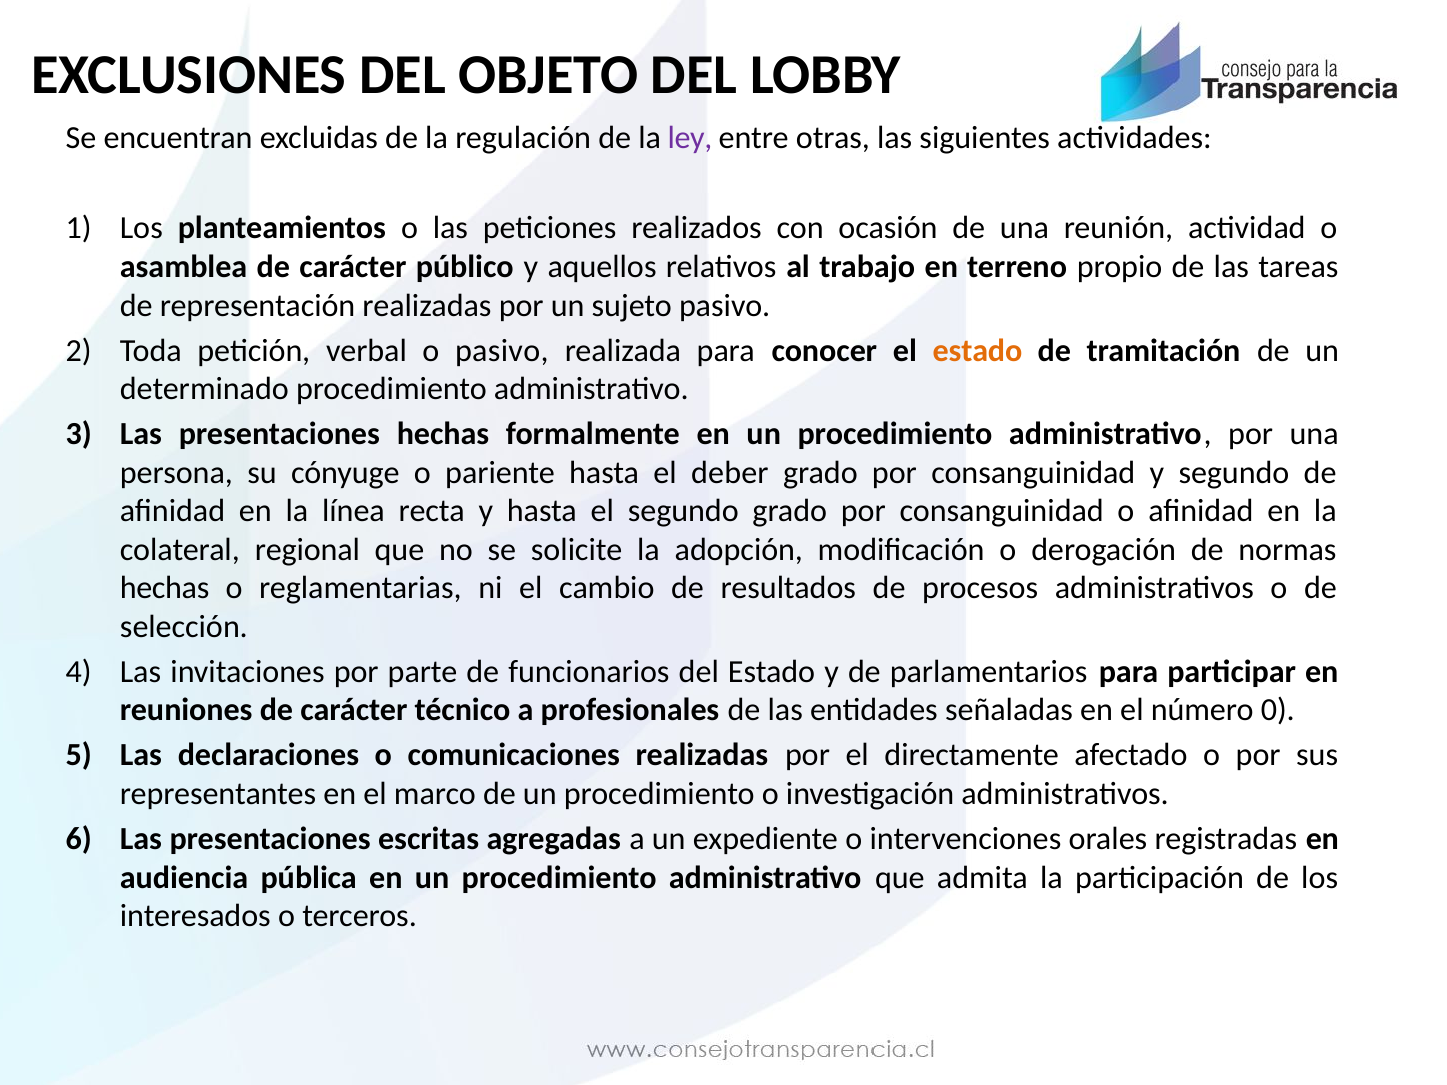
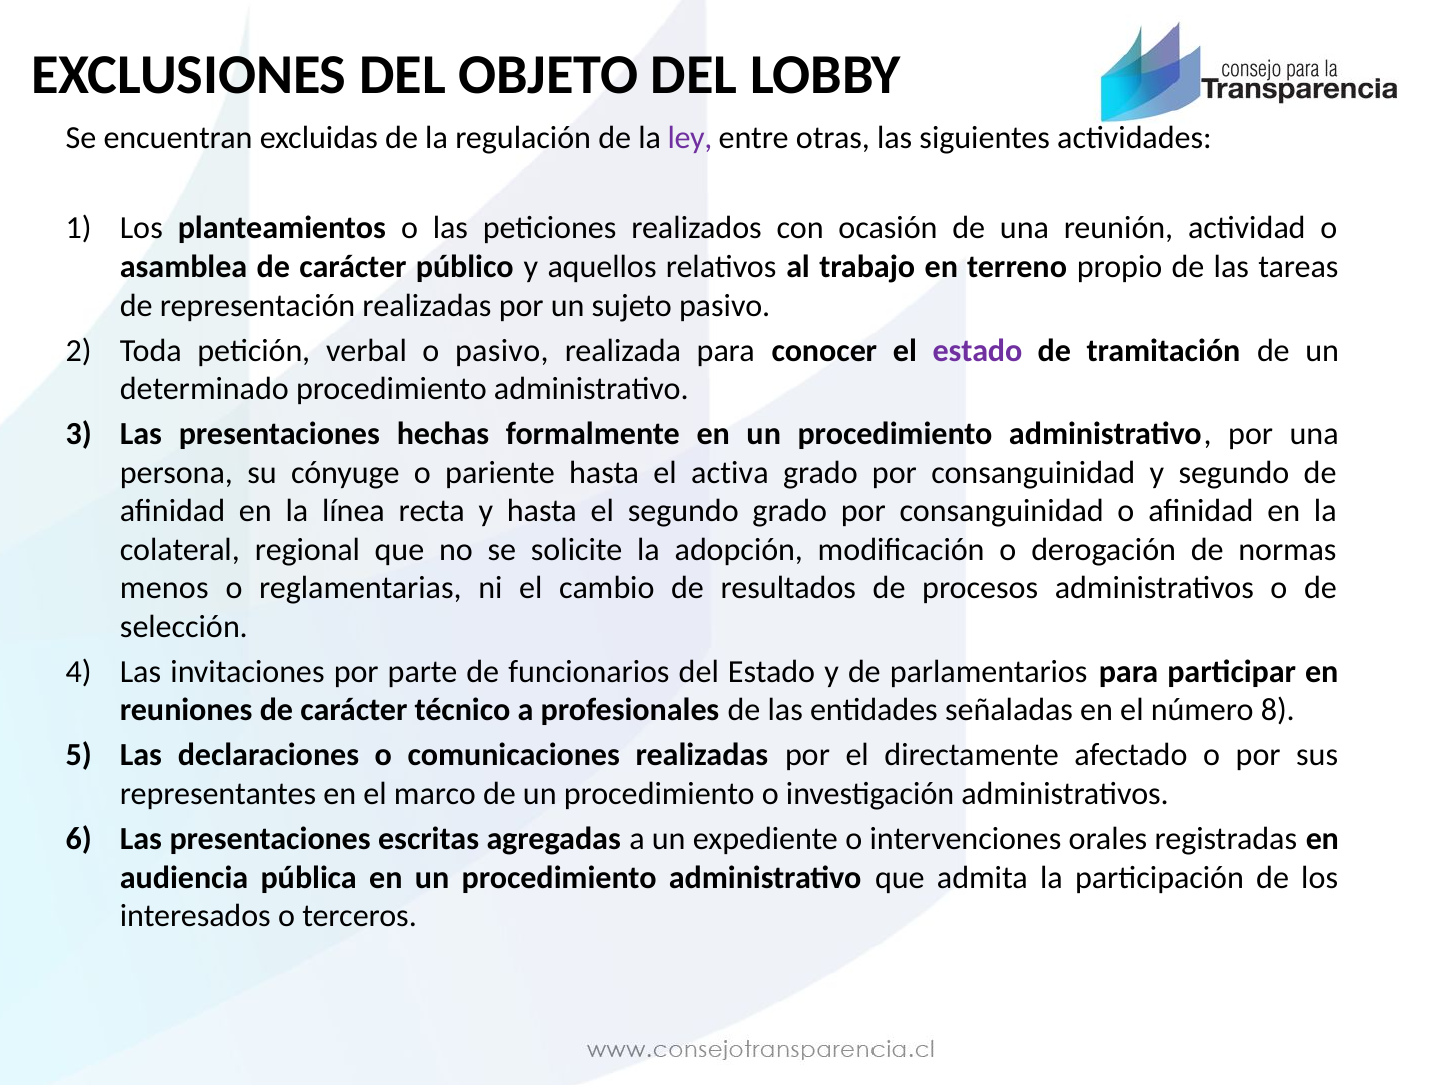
estado at (977, 351) colour: orange -> purple
deber: deber -> activa
hechas at (165, 588): hechas -> menos
0: 0 -> 8
